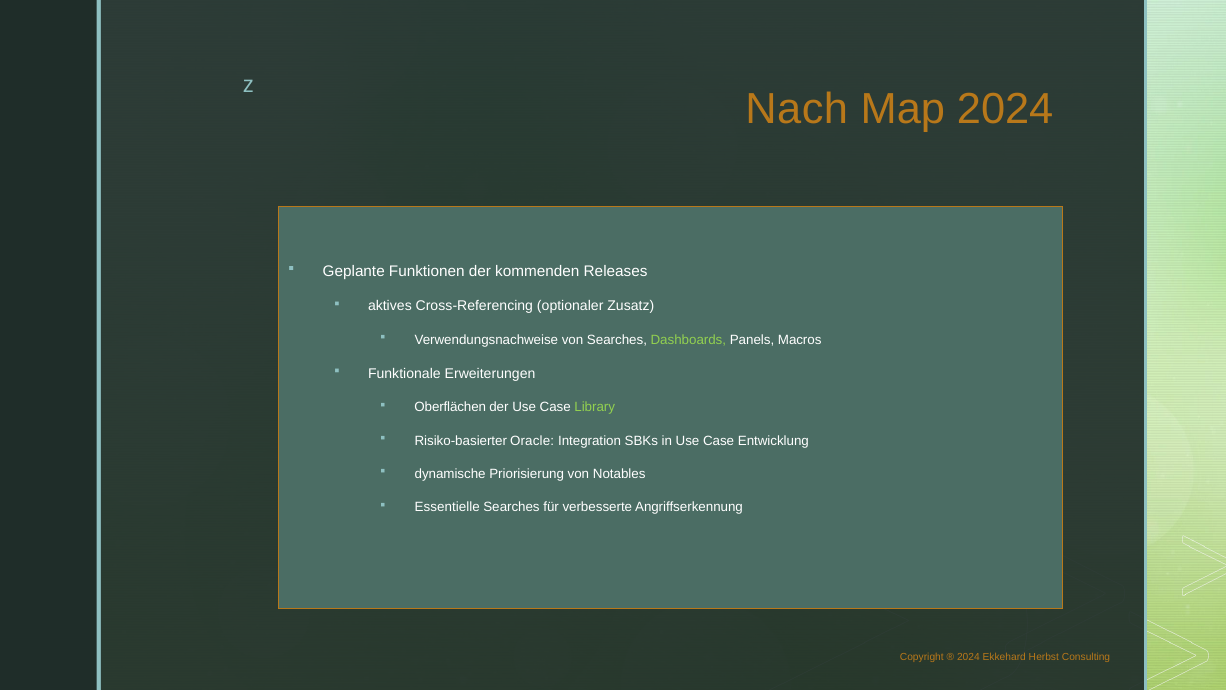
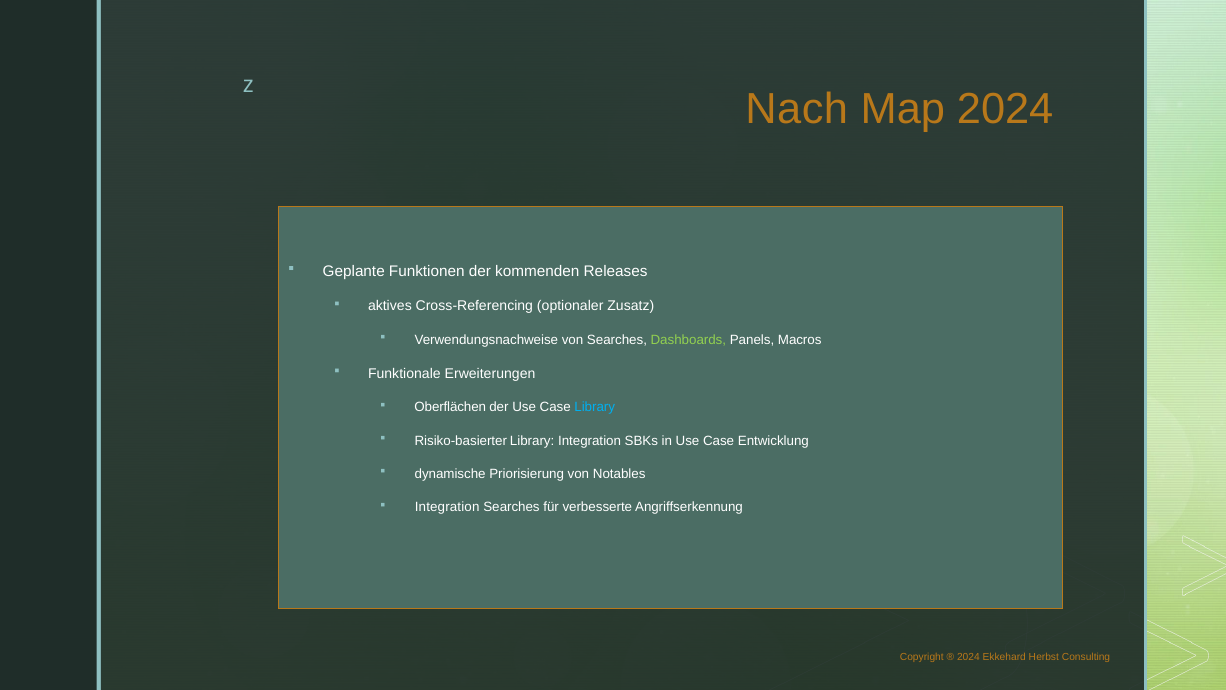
Library at (595, 407) colour: light green -> light blue
Risiko-basierter Oracle: Oracle -> Library
Essentielle at (447, 507): Essentielle -> Integration
